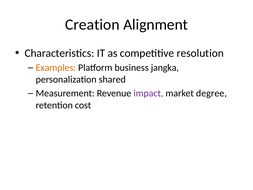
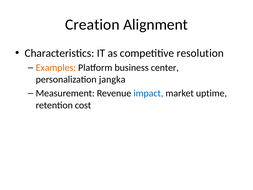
jangka: jangka -> center
shared: shared -> jangka
impact colour: purple -> blue
degree: degree -> uptime
